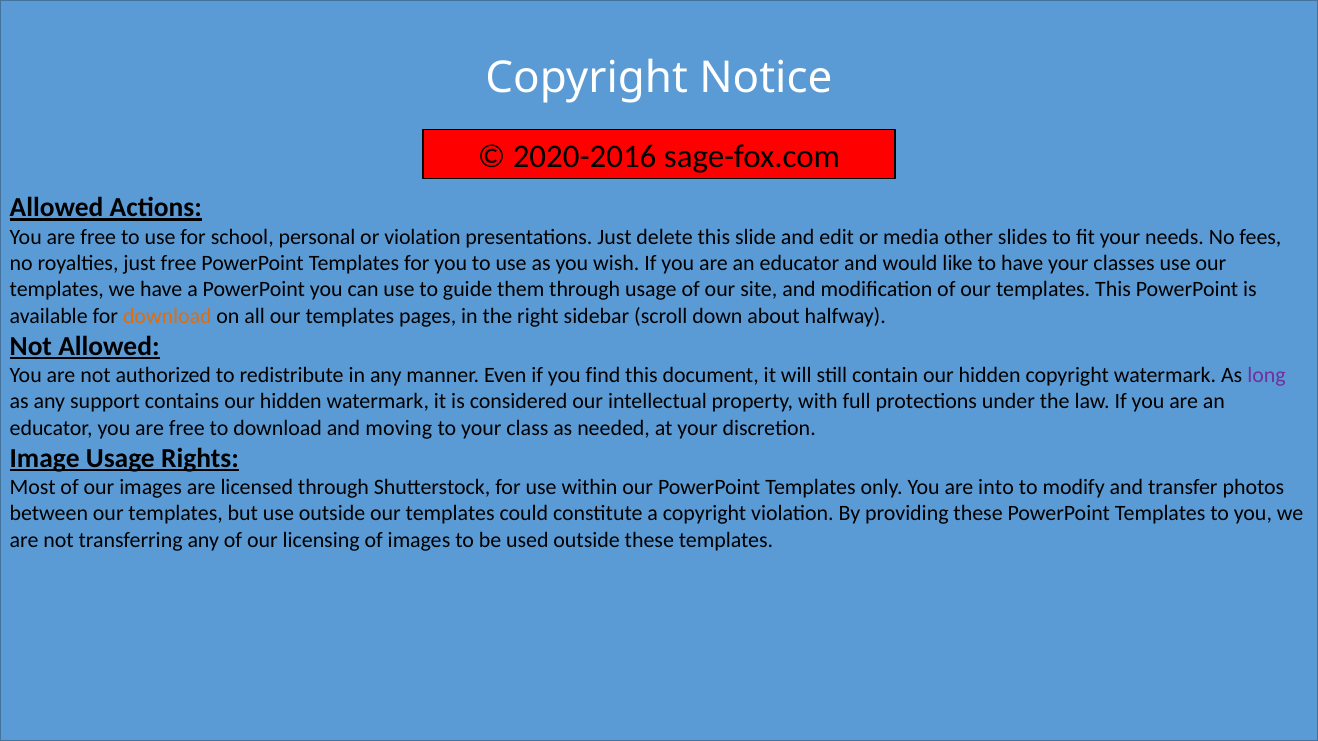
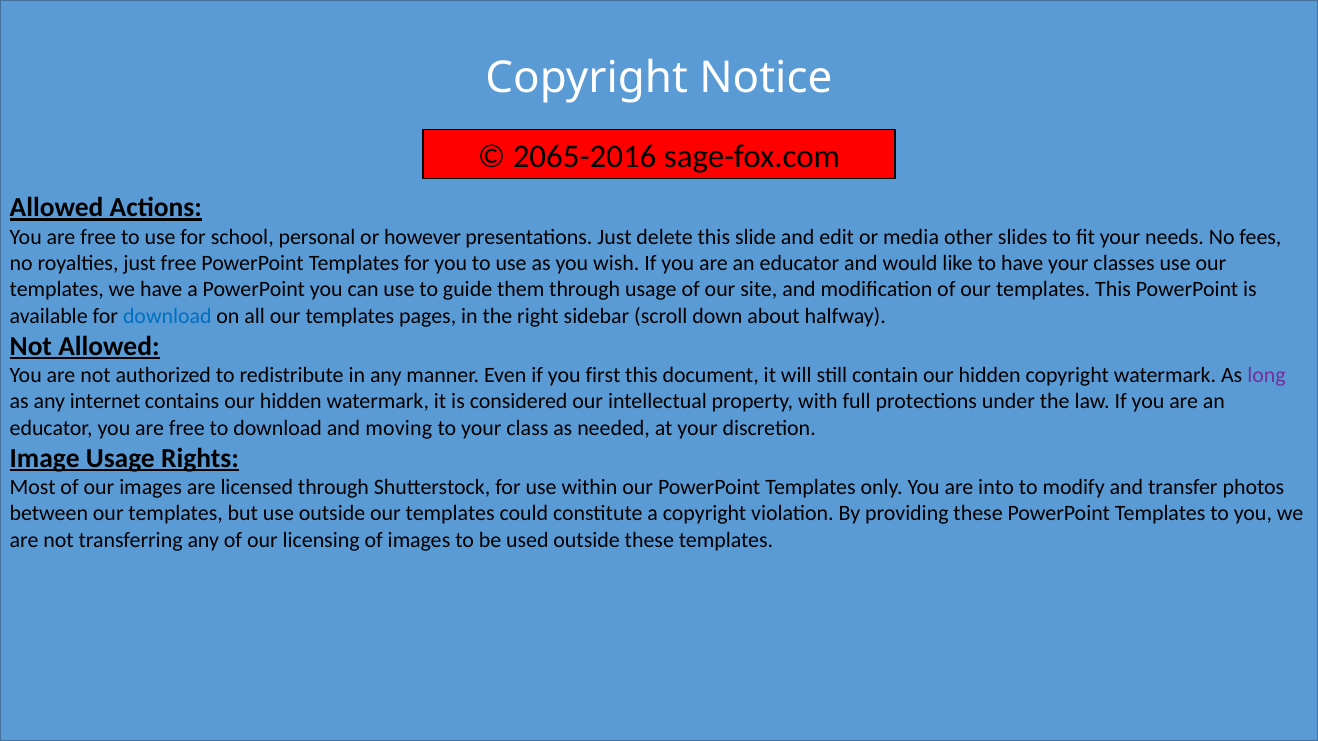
2020-2016: 2020-2016 -> 2065-2016
or violation: violation -> however
download at (167, 316) colour: orange -> blue
find: find -> first
support: support -> internet
